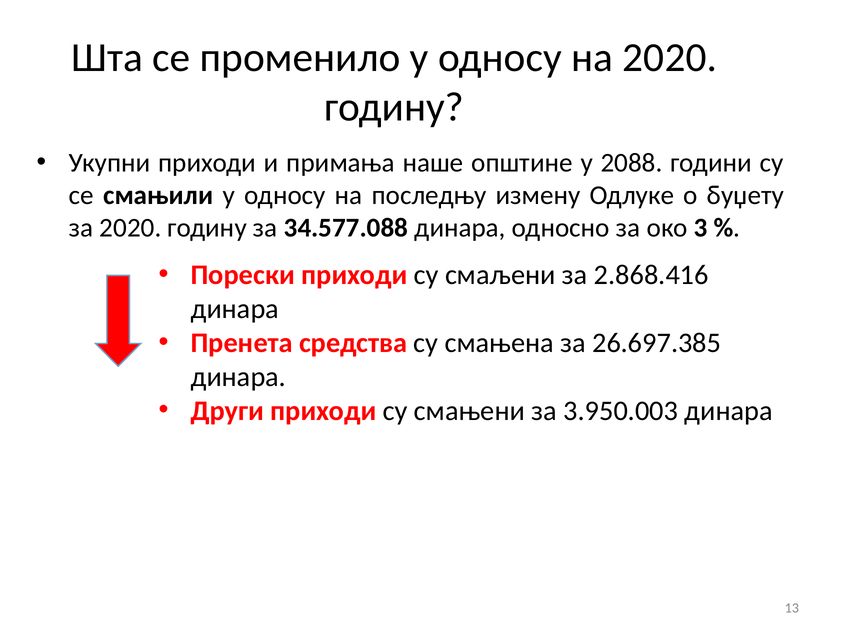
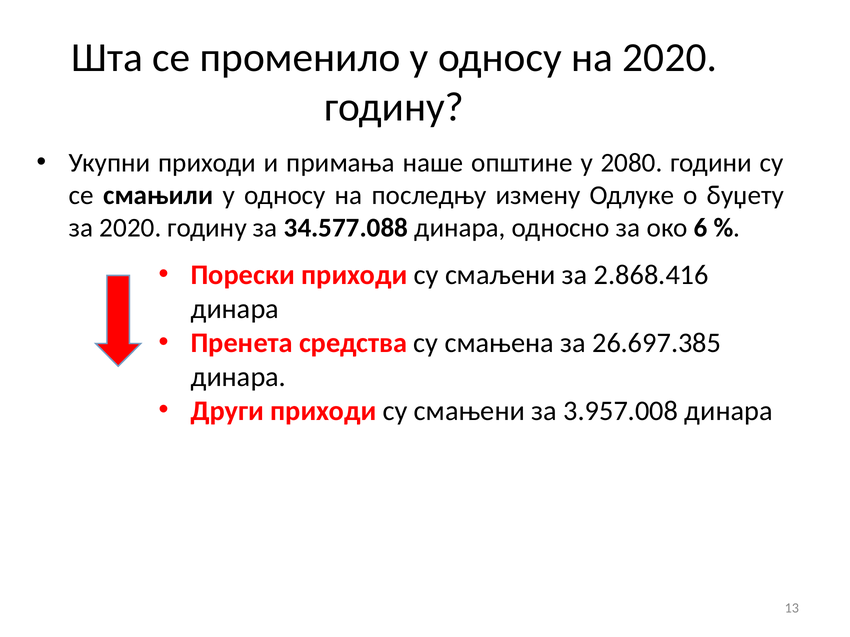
2088: 2088 -> 2080
3: 3 -> 6
3.950.003: 3.950.003 -> 3.957.008
